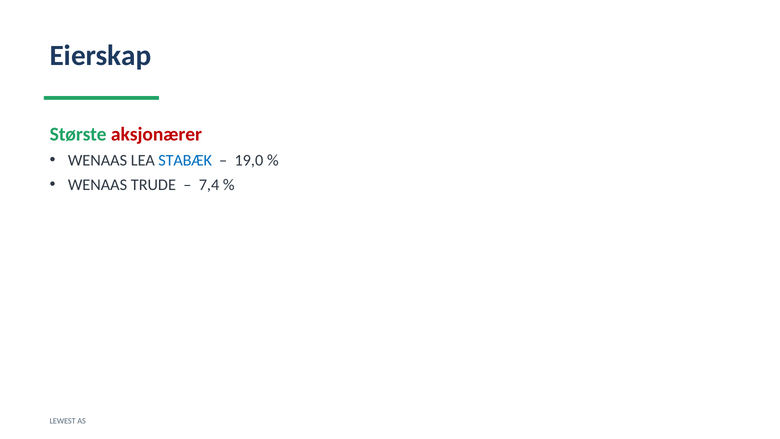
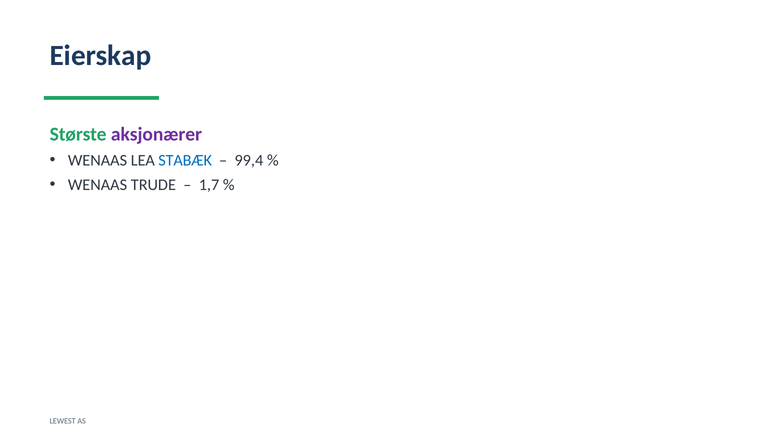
aksjonærer colour: red -> purple
19,0: 19,0 -> 99,4
7,4: 7,4 -> 1,7
